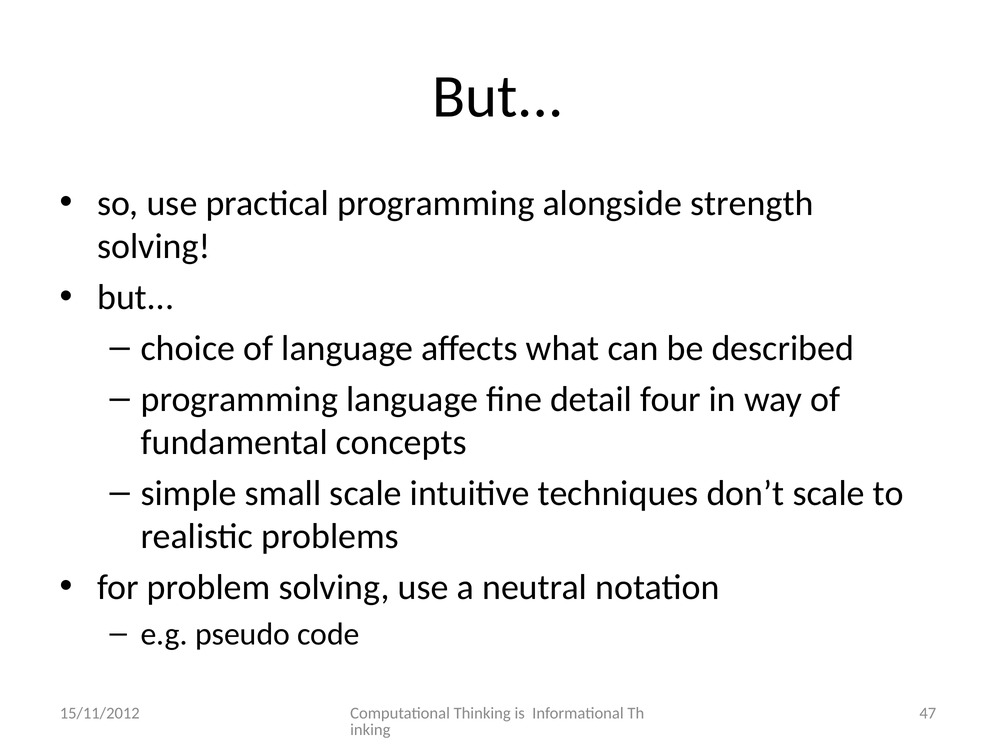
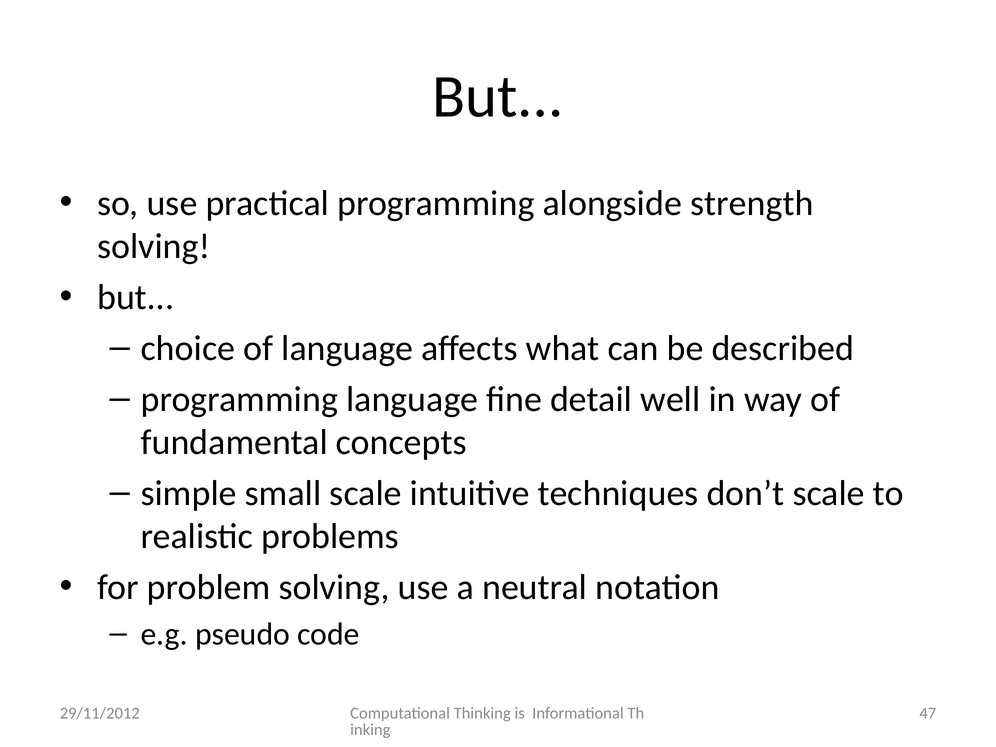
four: four -> well
15/11/2012: 15/11/2012 -> 29/11/2012
